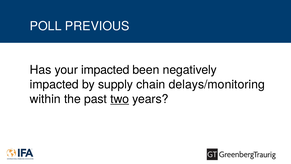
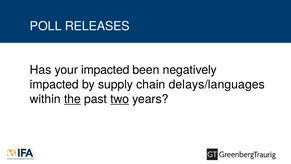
PREVIOUS: PREVIOUS -> RELEASES
delays/monitoring: delays/monitoring -> delays/languages
the underline: none -> present
